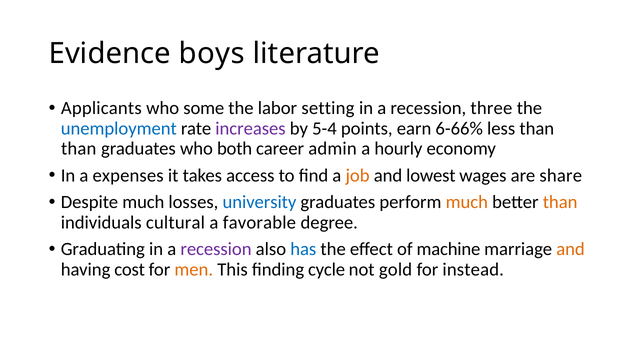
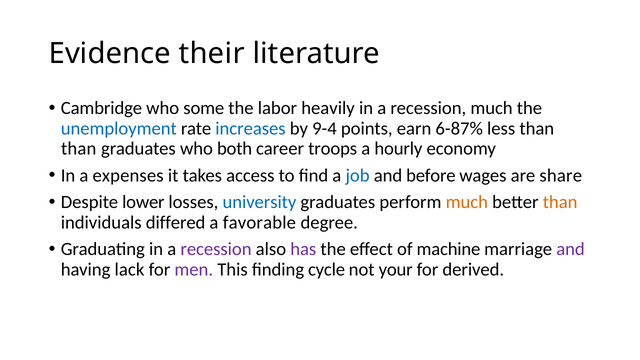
boys: boys -> their
Applicants: Applicants -> Cambridge
setting: setting -> heavily
recession three: three -> much
increases colour: purple -> blue
5-4: 5-4 -> 9-4
6-66%: 6-66% -> 6-87%
admin: admin -> troops
job colour: orange -> blue
lowest: lowest -> before
Despite much: much -> lower
cultural: cultural -> differed
has colour: blue -> purple
and at (571, 249) colour: orange -> purple
cost: cost -> lack
men colour: orange -> purple
gold: gold -> your
instead: instead -> derived
